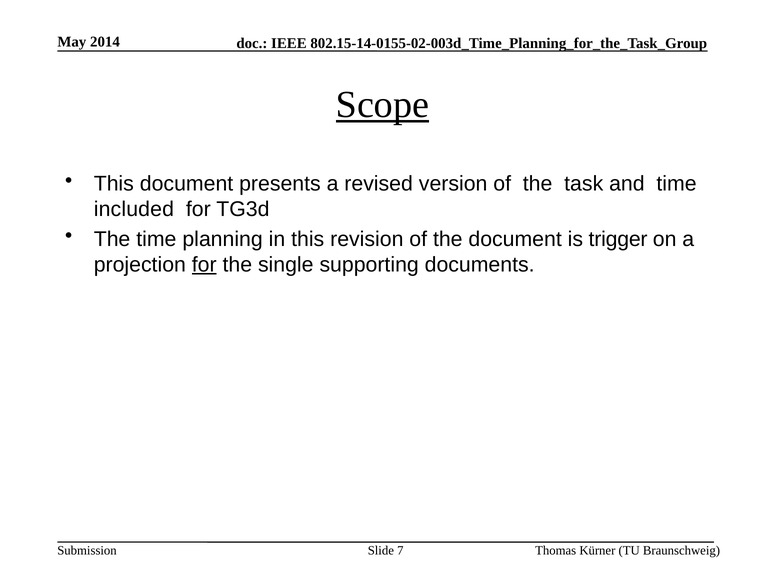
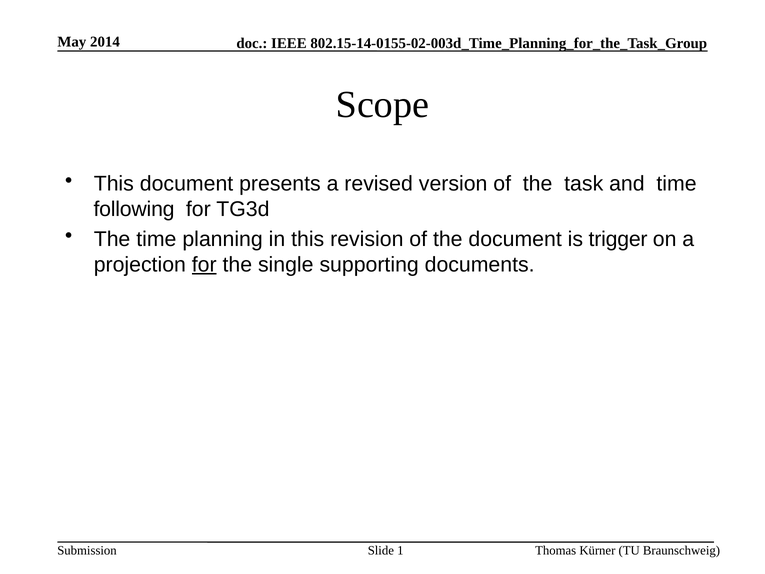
Scope underline: present -> none
included: included -> following
7: 7 -> 1
